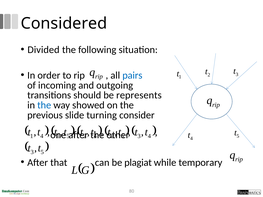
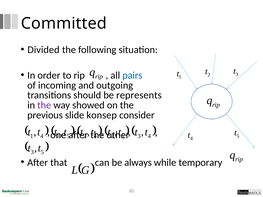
Considered: Considered -> Committed
the at (44, 105) colour: blue -> purple
turning: turning -> konsep
plagiat: plagiat -> always
